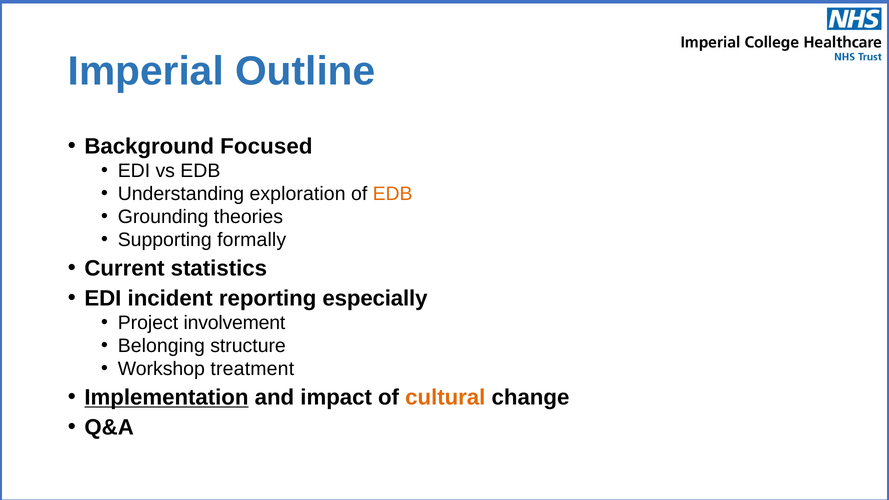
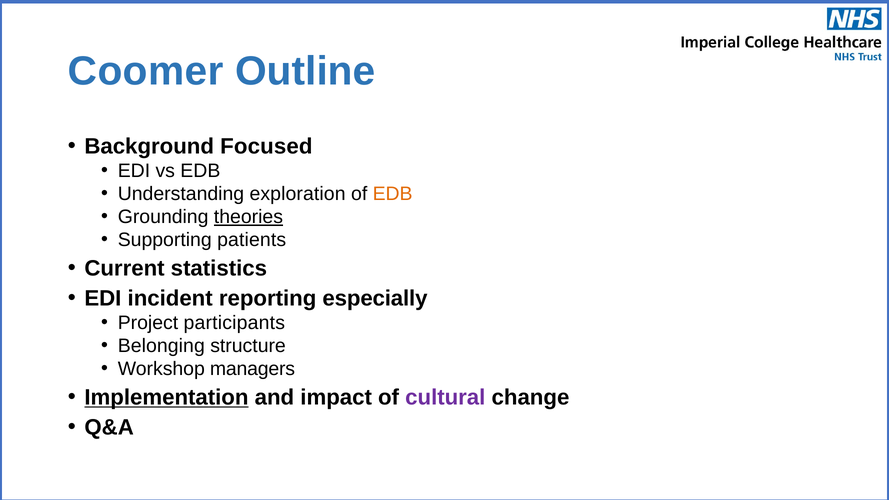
Imperial: Imperial -> Coomer
theories underline: none -> present
formally: formally -> patients
involvement: involvement -> participants
treatment: treatment -> managers
cultural colour: orange -> purple
